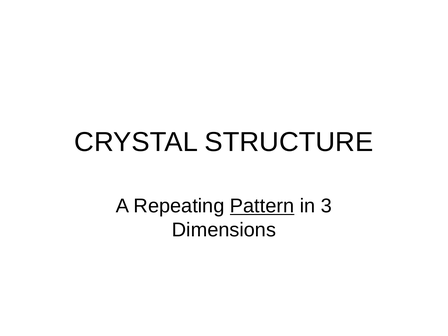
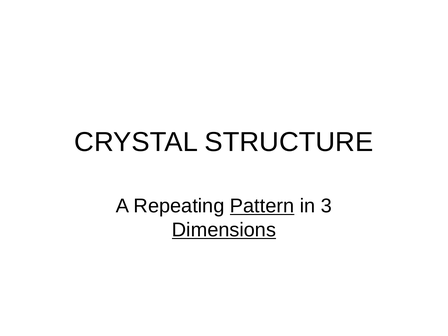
Dimensions underline: none -> present
